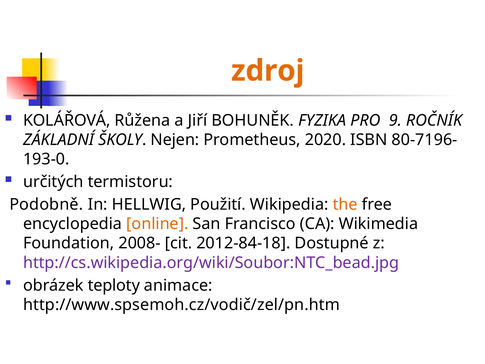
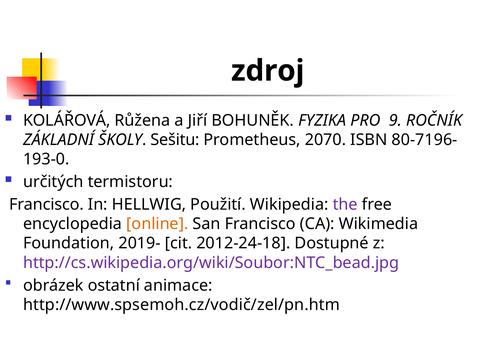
zdroj colour: orange -> black
Nejen: Nejen -> Sešitu
2020: 2020 -> 2070
Podobně at (46, 204): Podobně -> Francisco
the colour: orange -> purple
2008-: 2008- -> 2019-
2012-84-18: 2012-84-18 -> 2012-24-18
teploty: teploty -> ostatní
